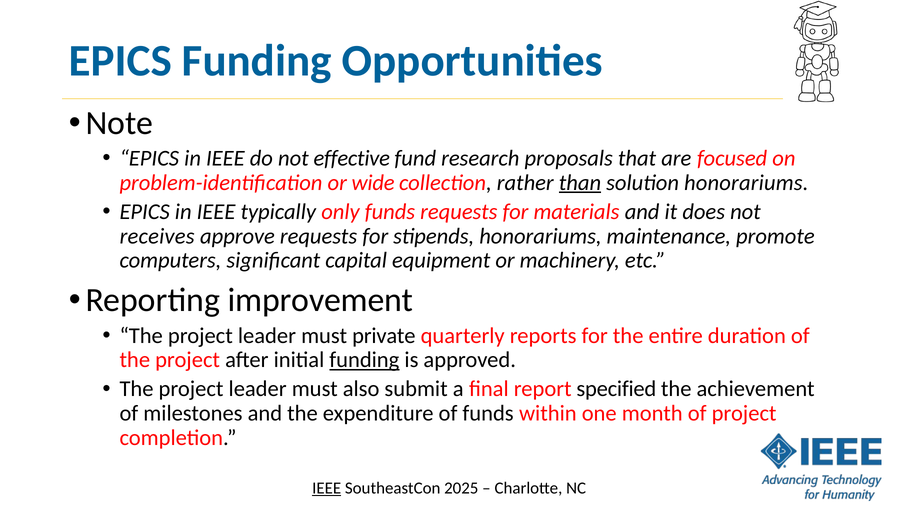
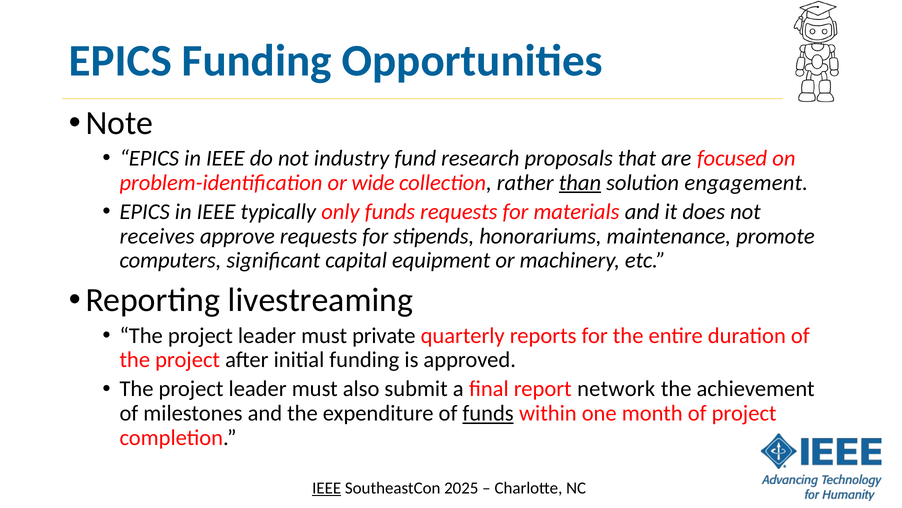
effective: effective -> industry
solution honorariums: honorariums -> engagement
improvement: improvement -> livestreaming
funding at (364, 360) underline: present -> none
specified: specified -> network
funds at (488, 413) underline: none -> present
